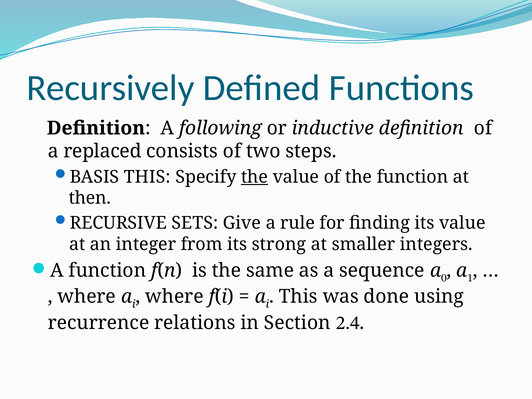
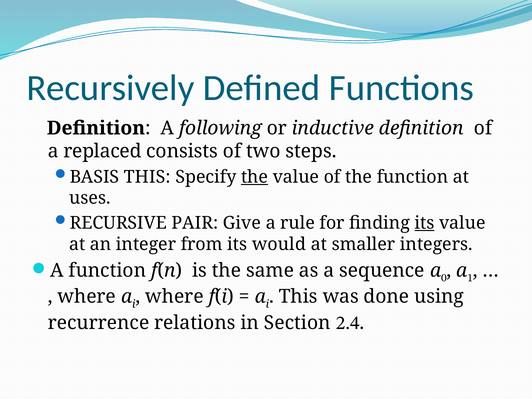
then: then -> uses
SETS: SETS -> PAIR
its at (424, 223) underline: none -> present
strong: strong -> would
